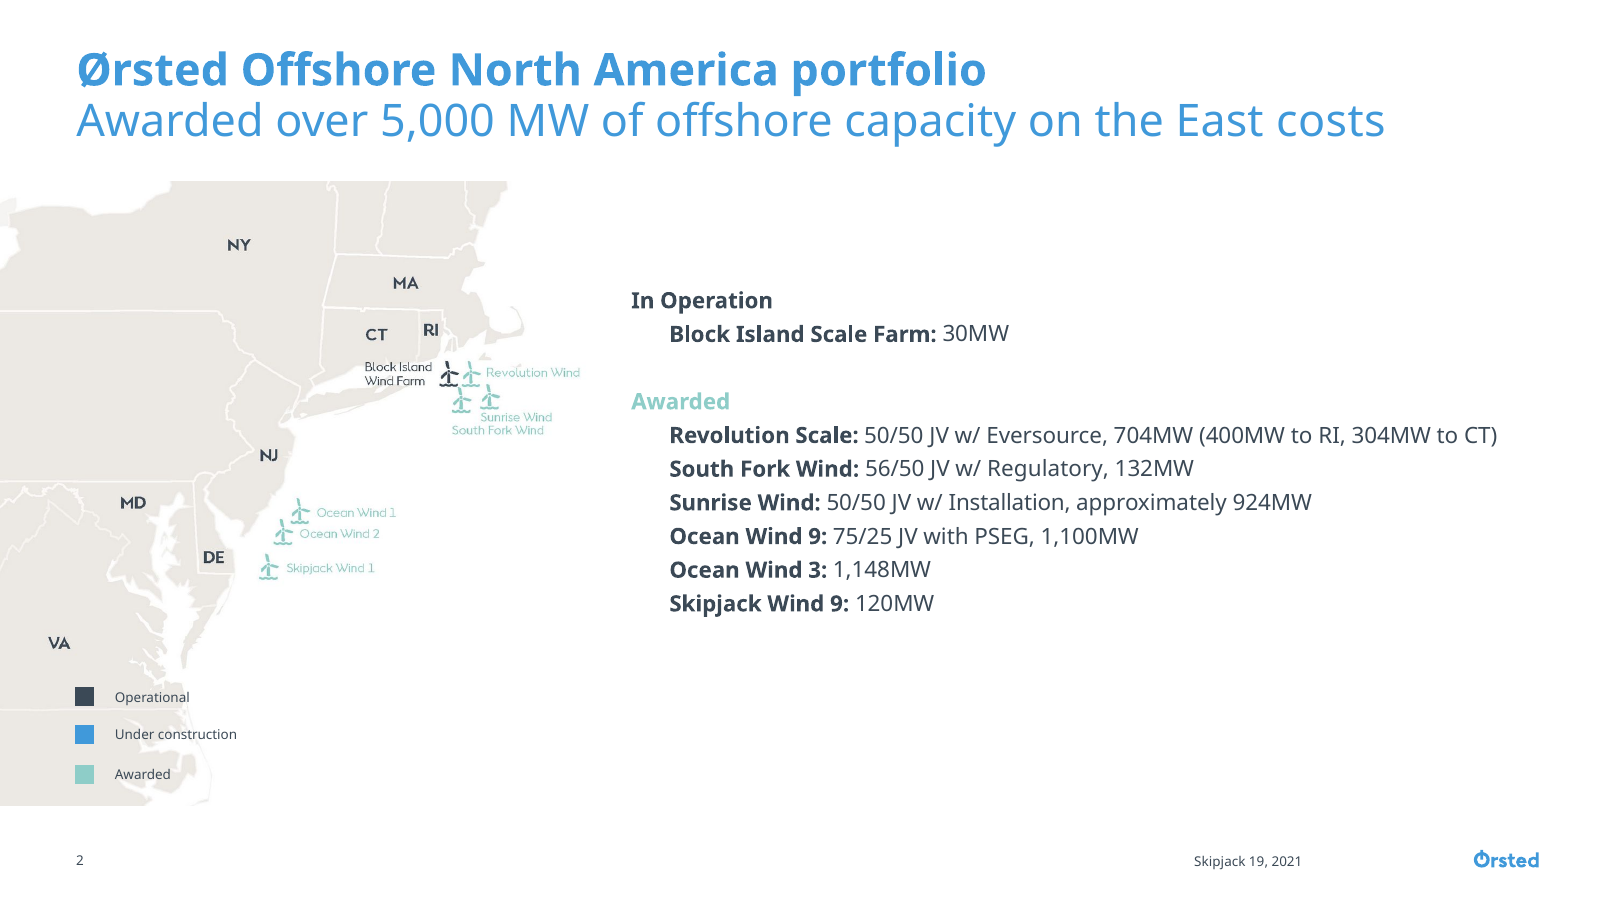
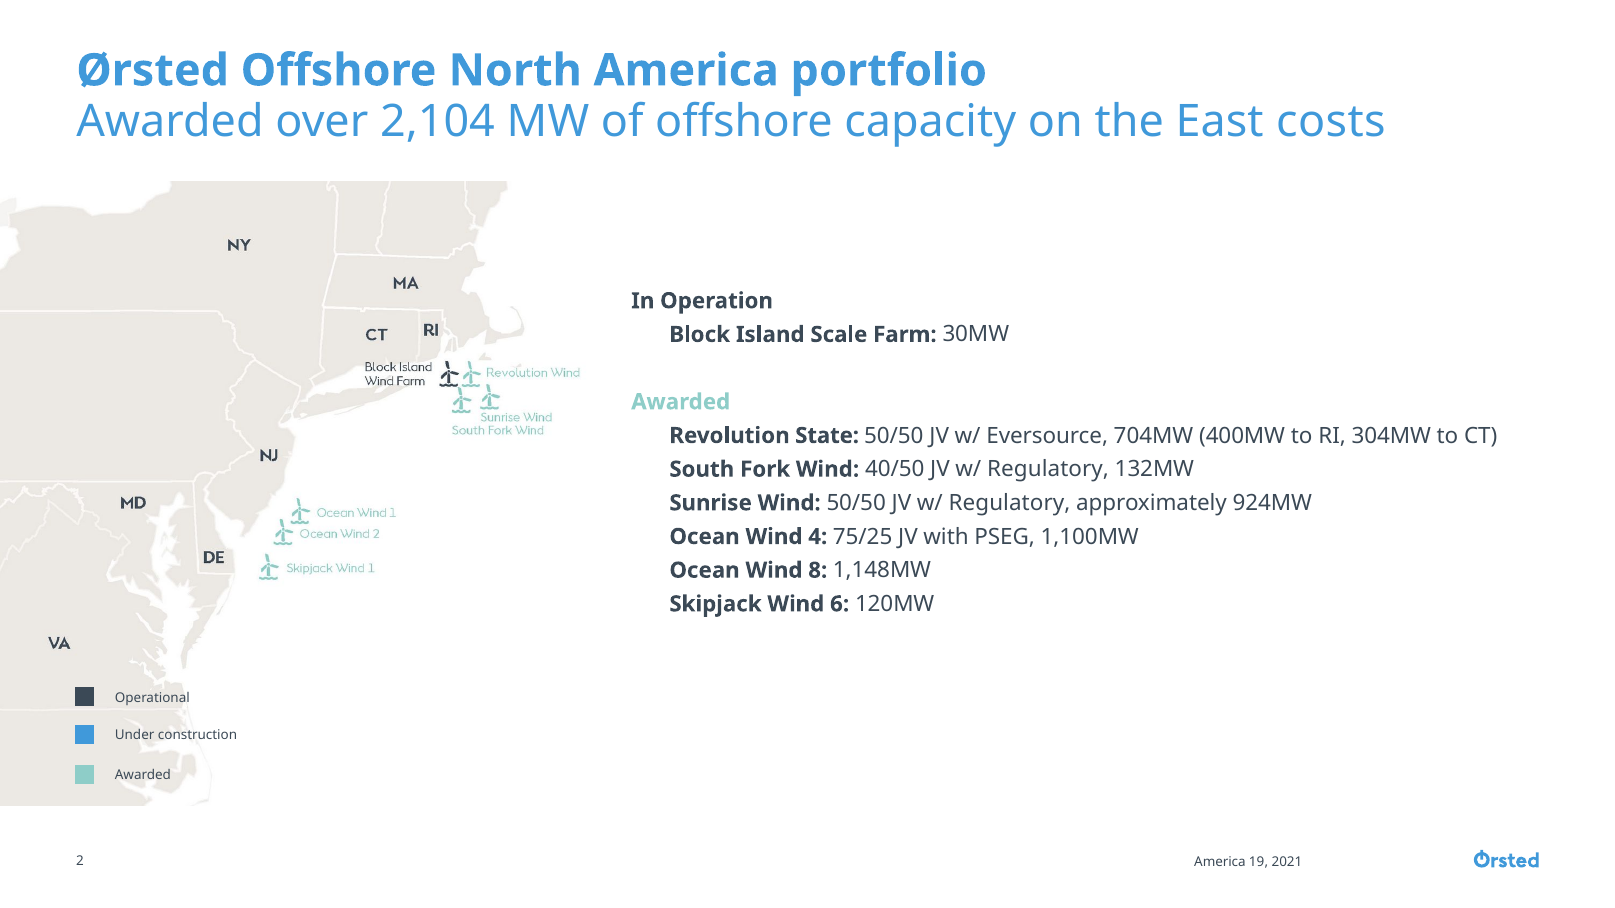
5,000: 5,000 -> 2,104
Revolution Scale: Scale -> State
56/50: 56/50 -> 40/50
50/50 JV w/ Installation: Installation -> Regulatory
Ocean Wind 9: 9 -> 4
3: 3 -> 8
Skipjack Wind 9: 9 -> 6
Skipjack at (1220, 863): Skipjack -> America
